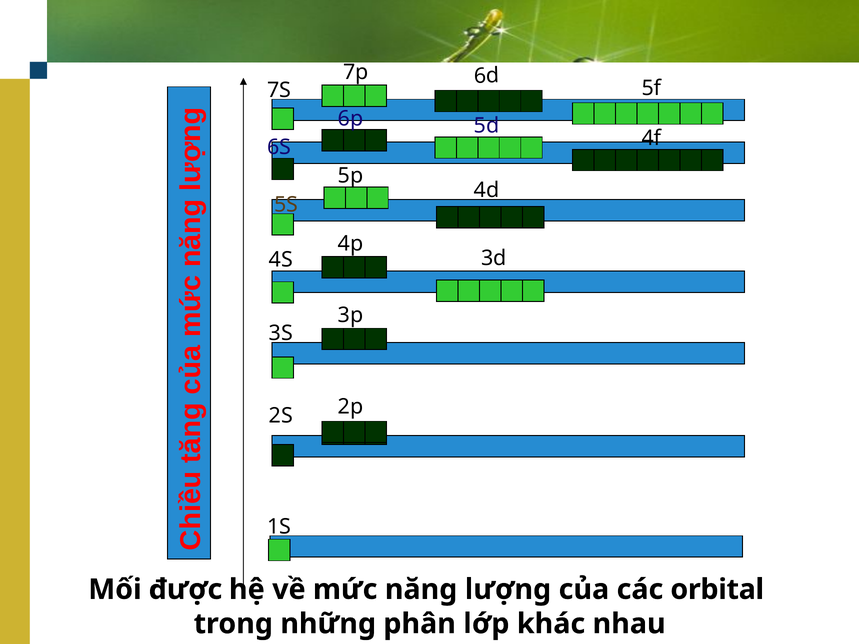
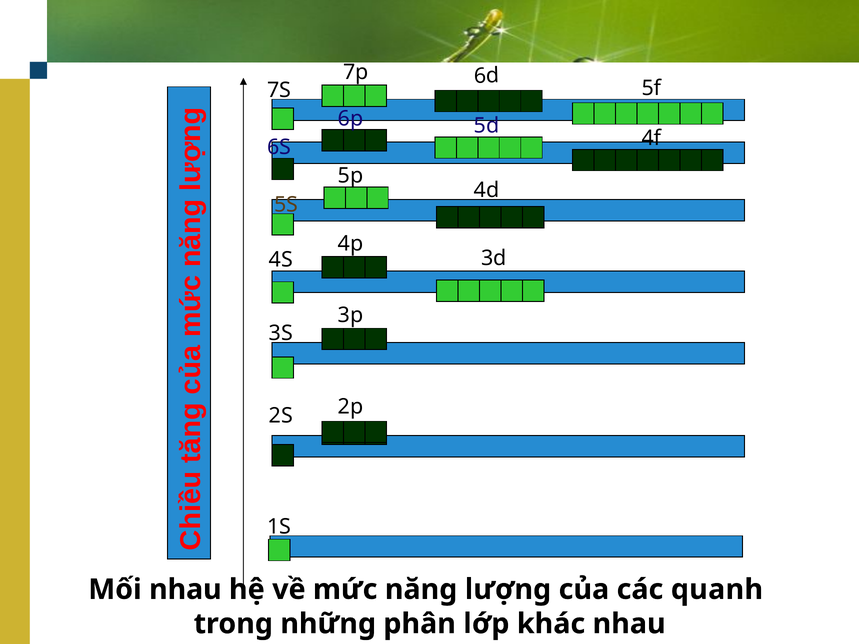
Mối được: được -> nhau
orbital: orbital -> quanh
